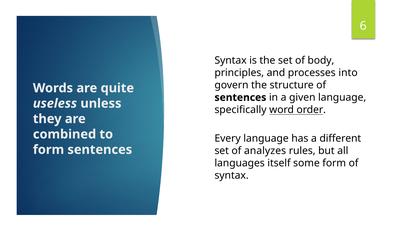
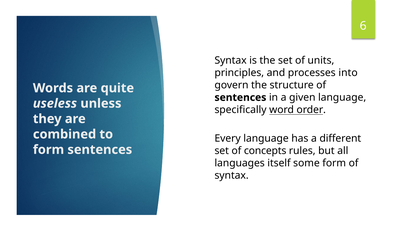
body: body -> units
analyzes: analyzes -> concepts
